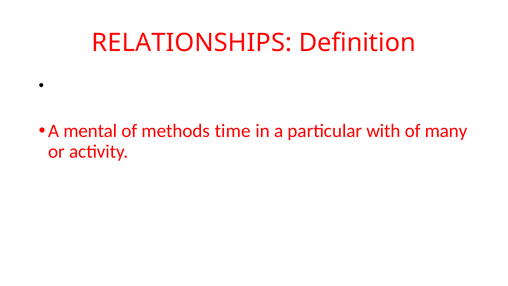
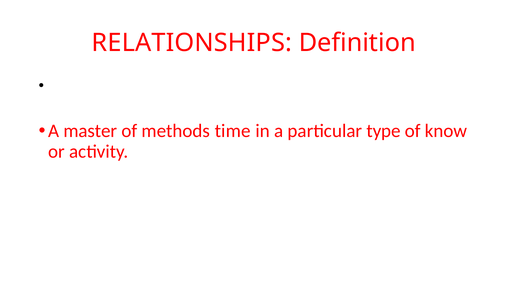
mental: mental -> master
with: with -> type
many: many -> know
